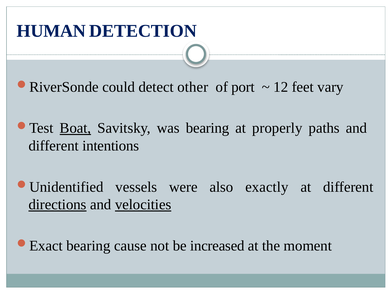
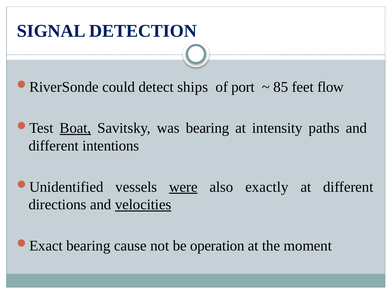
HUMAN: HUMAN -> SIGNAL
other: other -> ships
12: 12 -> 85
vary: vary -> flow
properly: properly -> intensity
were underline: none -> present
directions underline: present -> none
increased: increased -> operation
